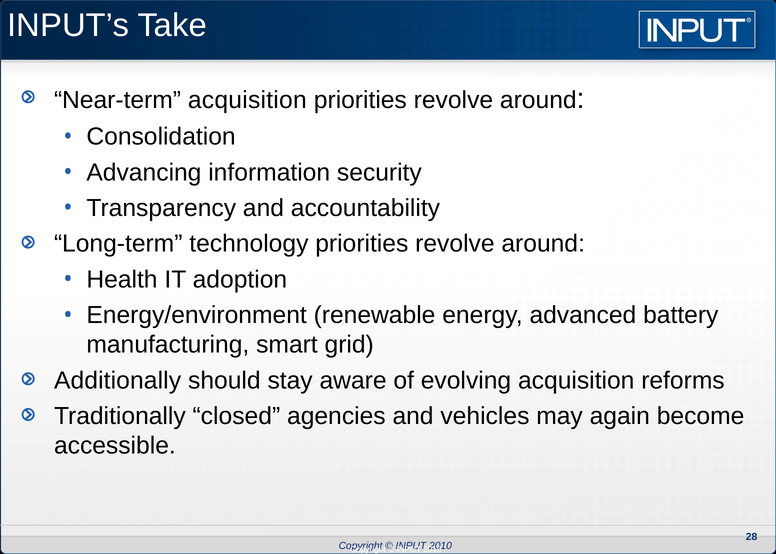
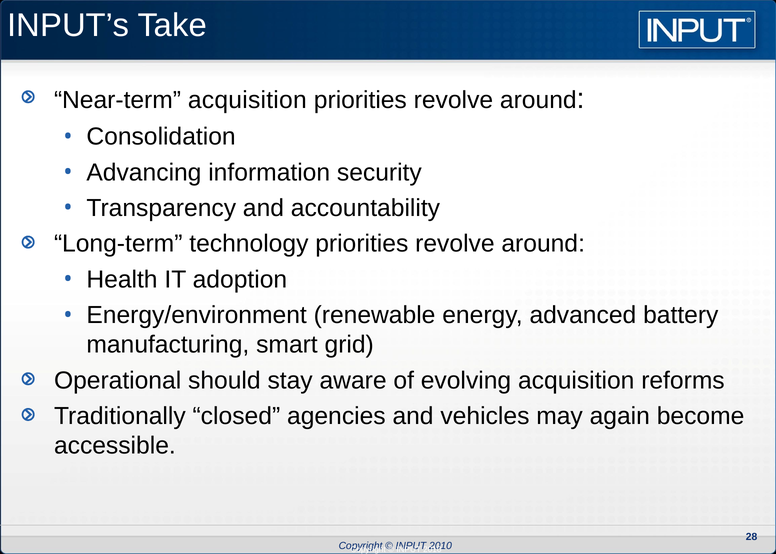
Additionally: Additionally -> Operational
